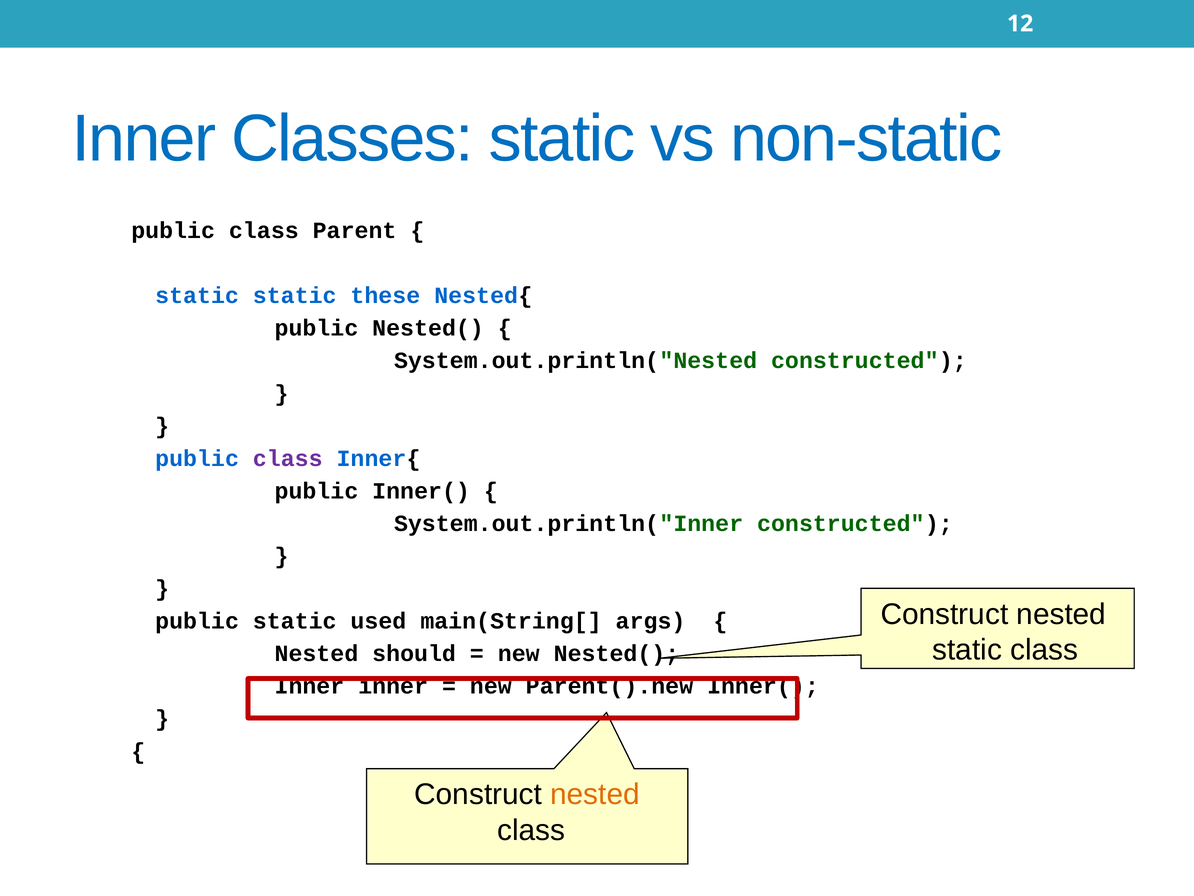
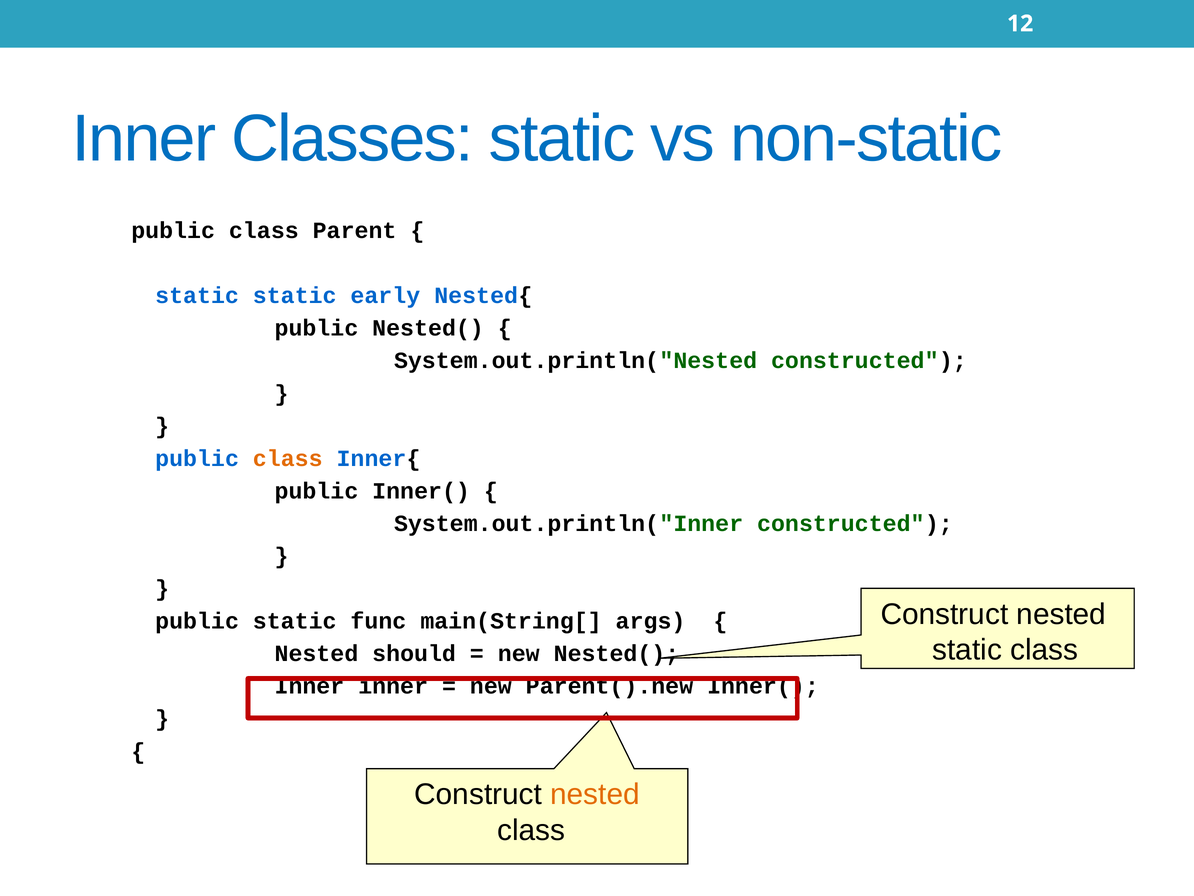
these: these -> early
class at (288, 458) colour: purple -> orange
used: used -> func
